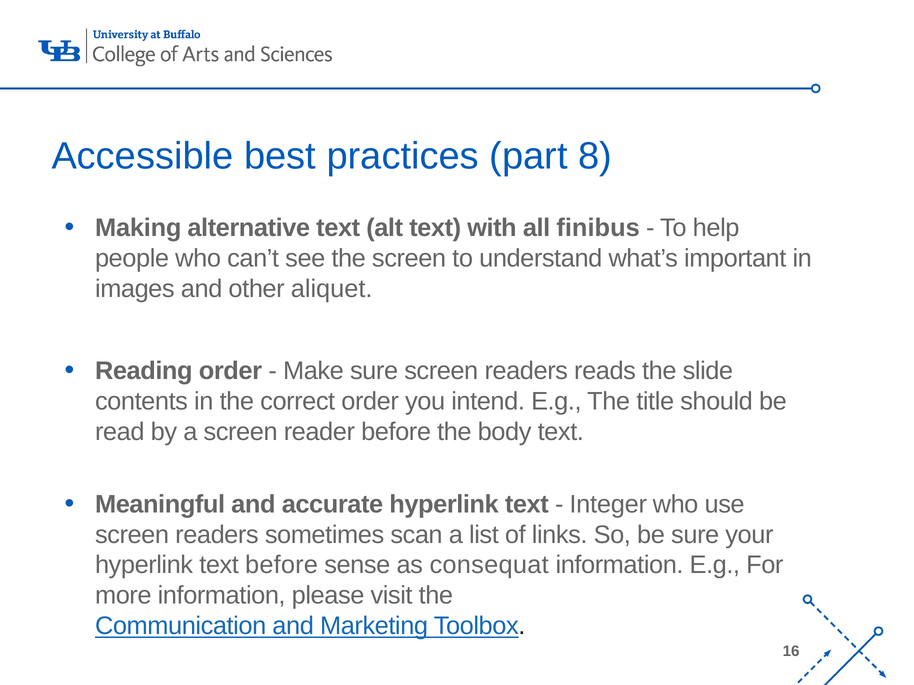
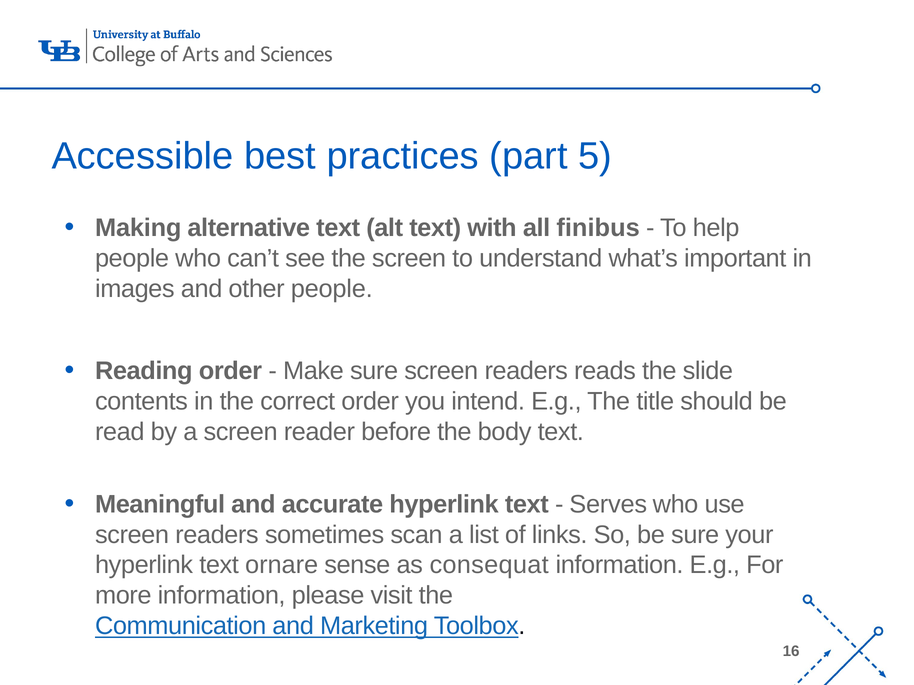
8: 8 -> 5
other aliquet: aliquet -> people
Integer: Integer -> Serves
text before: before -> ornare
